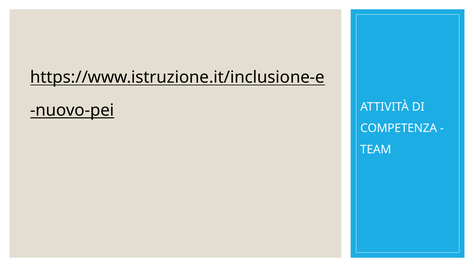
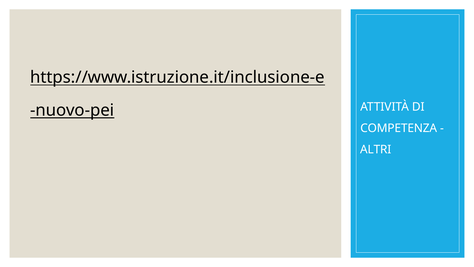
TEAM: TEAM -> ALTRI
